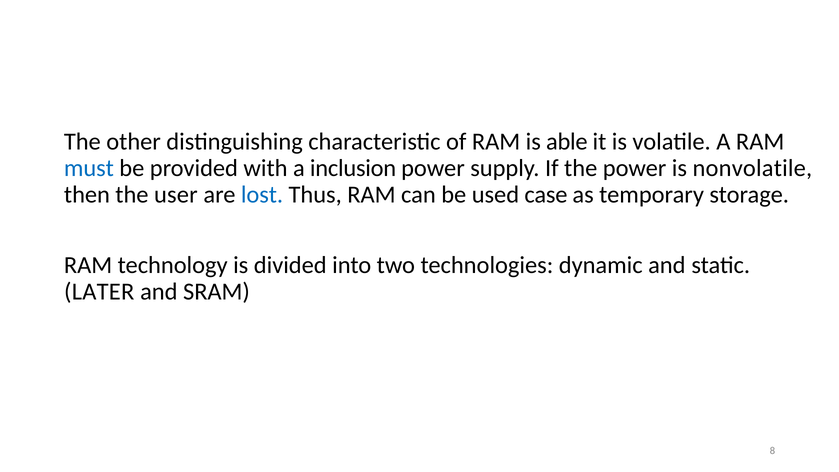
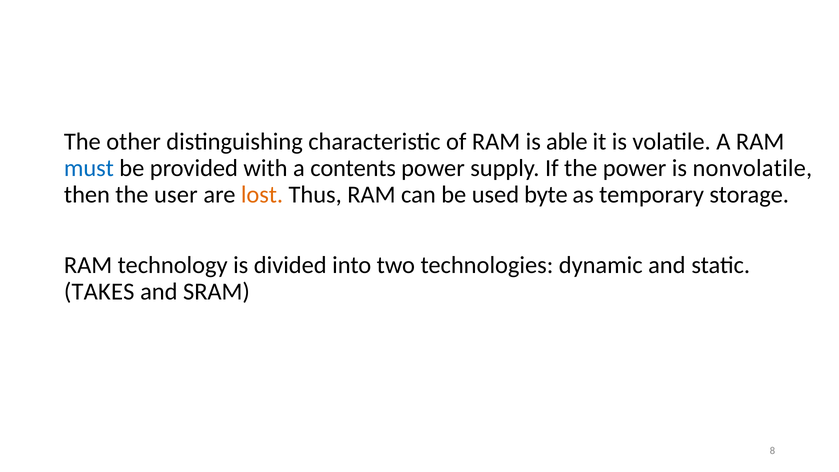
inclusion: inclusion -> contents
lost colour: blue -> orange
case: case -> byte
LATER: LATER -> TAKES
